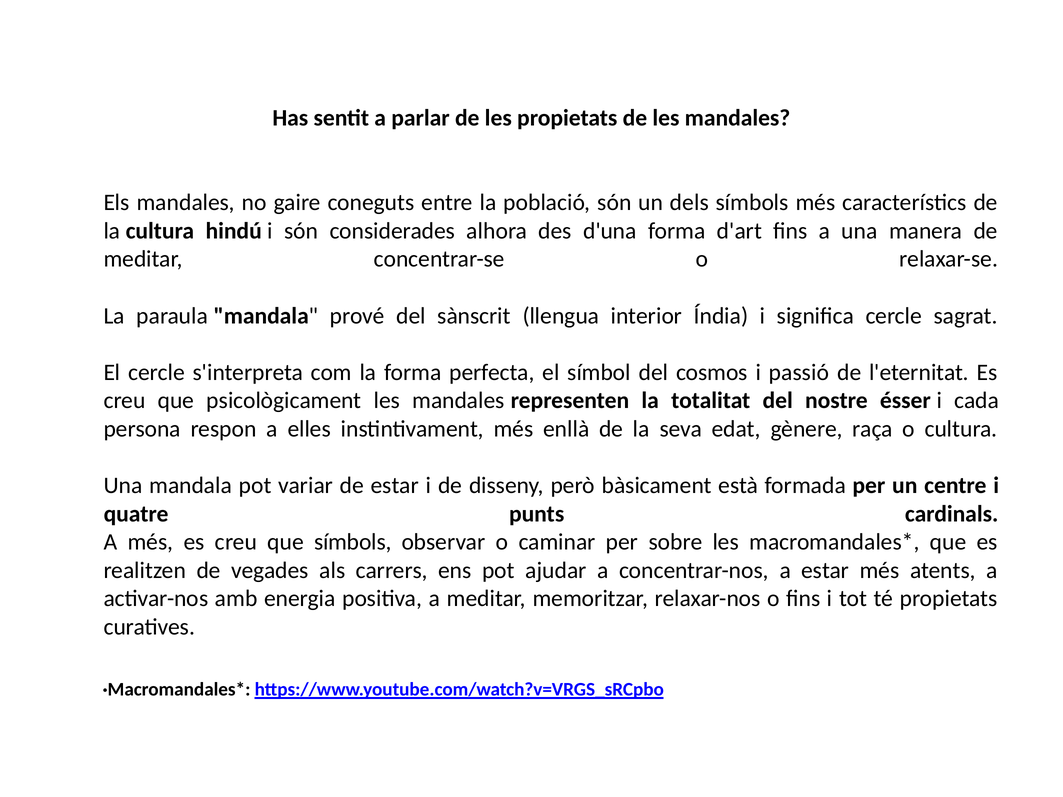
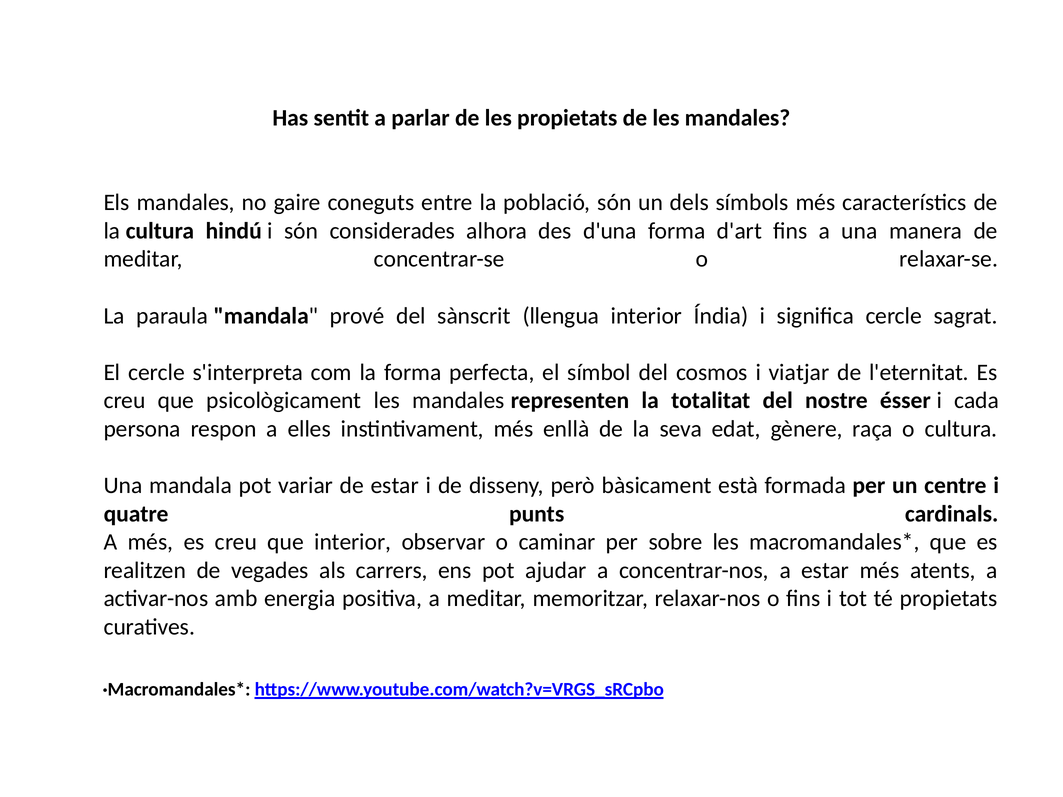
passió: passió -> viatjar
que símbols: símbols -> interior
